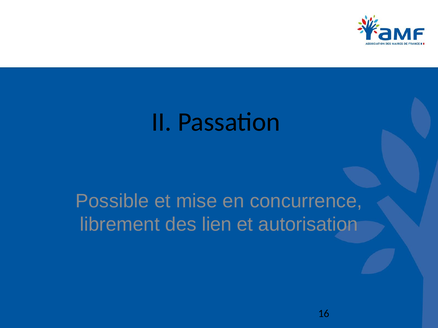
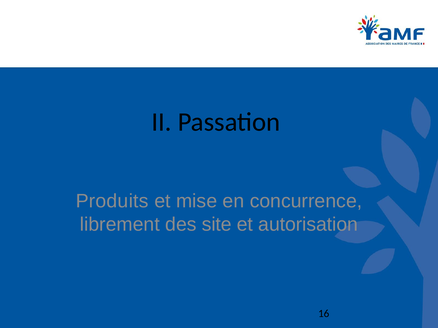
Possible: Possible -> Produits
lien: lien -> site
